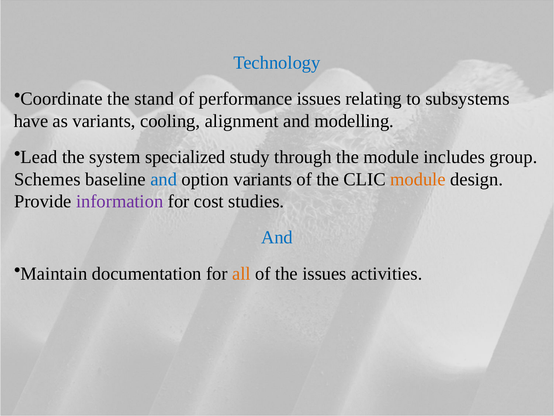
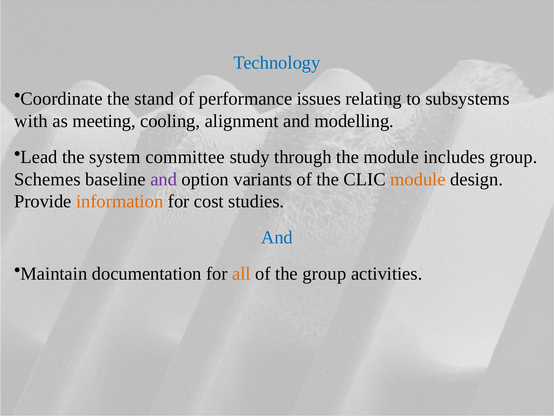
have: have -> with
as variants: variants -> meeting
specialized: specialized -> committee
and at (164, 179) colour: blue -> purple
information colour: purple -> orange
the issues: issues -> group
